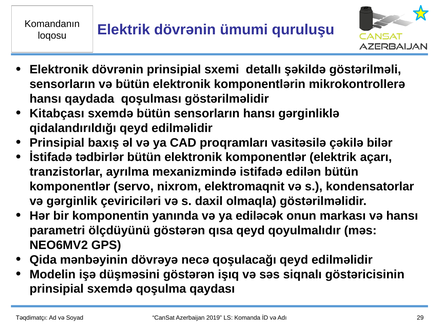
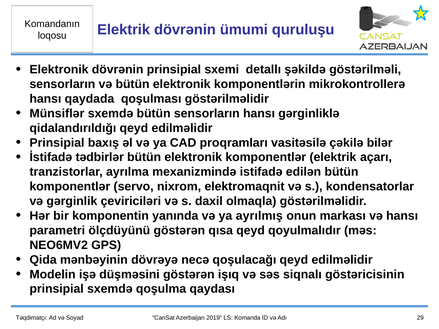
Kitabçası: Kitabçası -> Münsiflər
ediləcək: ediləcək -> ayrılmış
